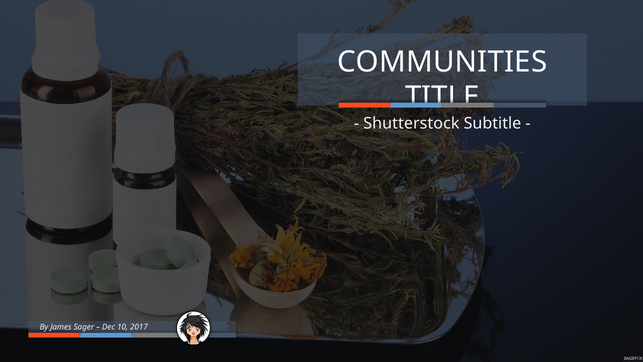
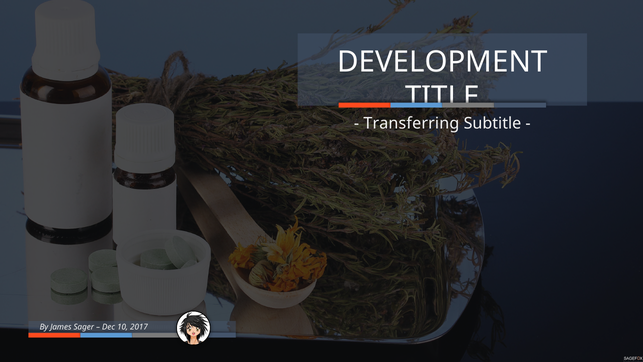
COMMUNITIES: COMMUNITIES -> DEVELOPMENT
Shutterstock: Shutterstock -> Transferring
